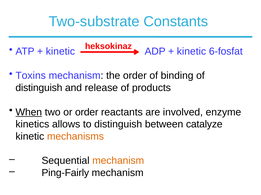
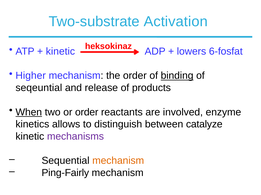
Constants: Constants -> Activation
kinetic at (191, 52): kinetic -> lowers
Toxins: Toxins -> Higher
binding underline: none -> present
distinguish at (39, 88): distinguish -> seqeuntial
mechanisms colour: orange -> purple
